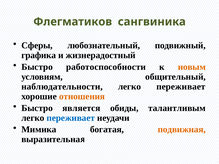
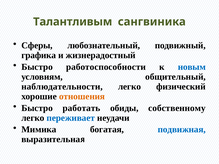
Флегматиков: Флегматиков -> Талантливым
новым colour: orange -> blue
переживает at (181, 87): переживает -> физический
является: является -> работать
талантливым: талантливым -> собственному
подвижная colour: orange -> blue
